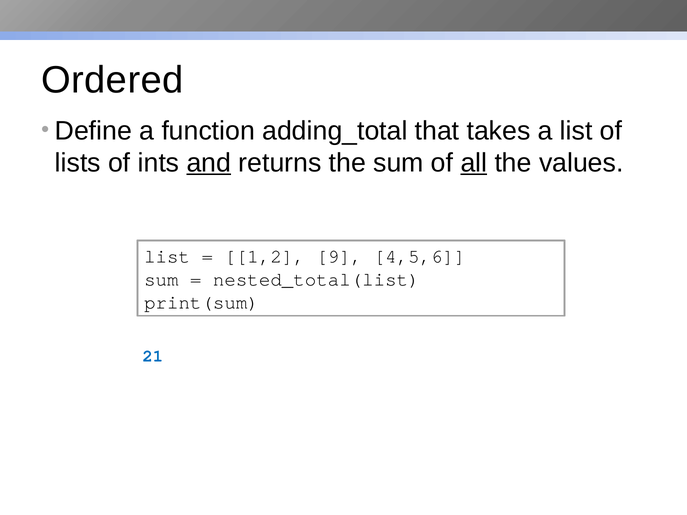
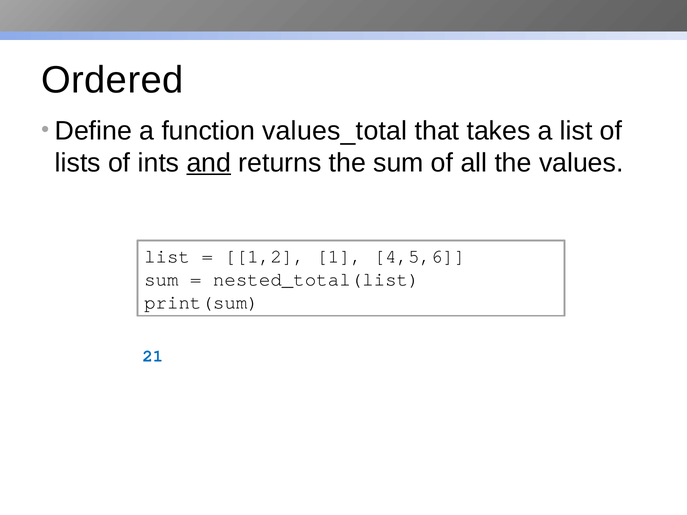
adding_total: adding_total -> values_total
all underline: present -> none
9: 9 -> 1
